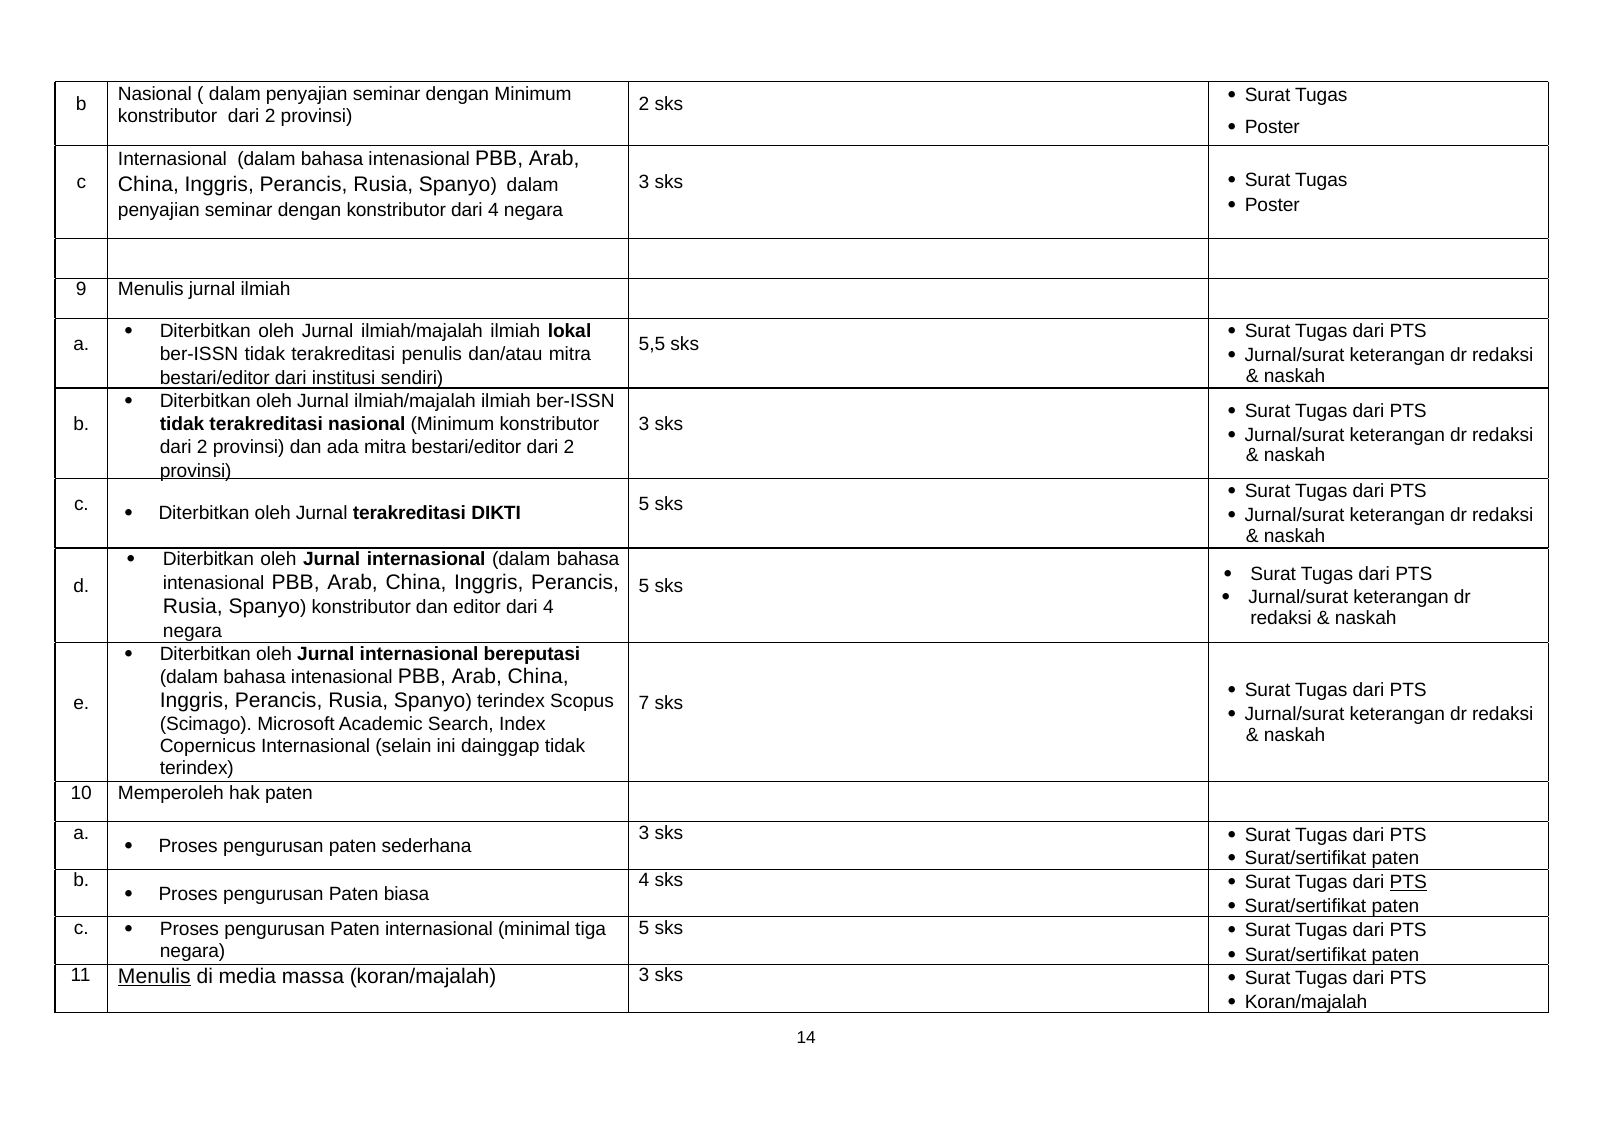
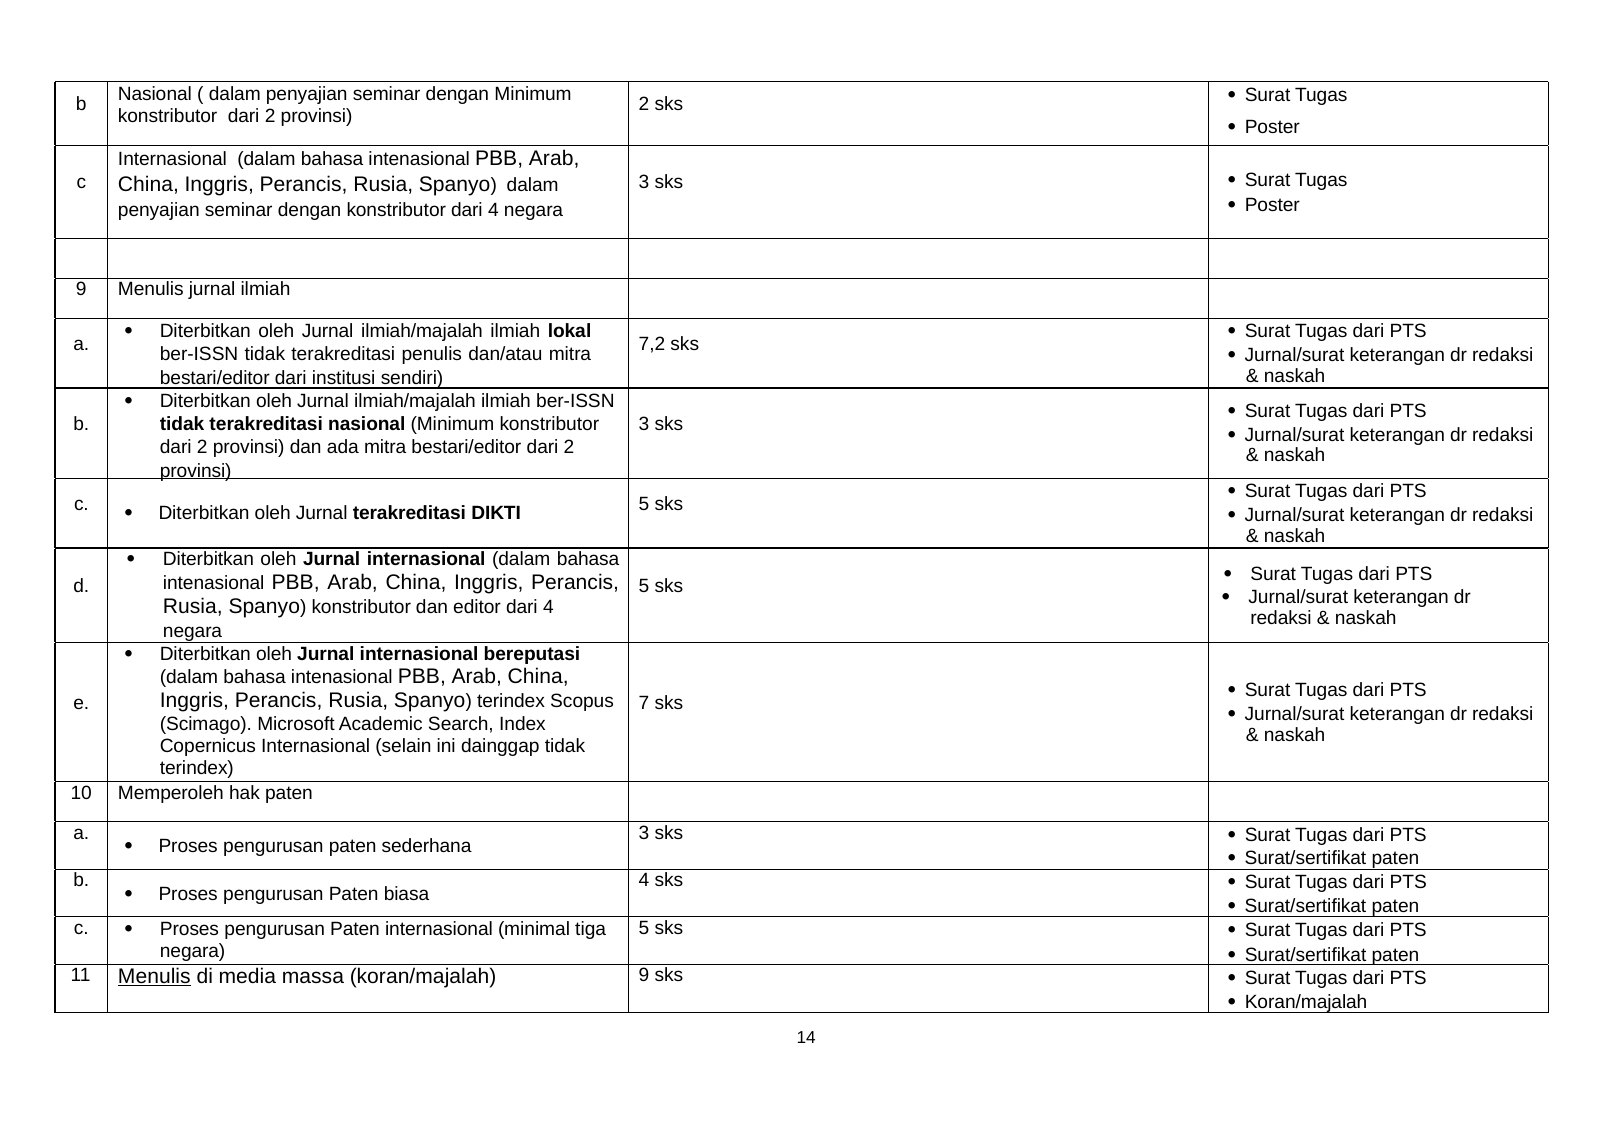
5,5: 5,5 -> 7,2
PTS at (1408, 882) underline: present -> none
koran/majalah 3: 3 -> 9
